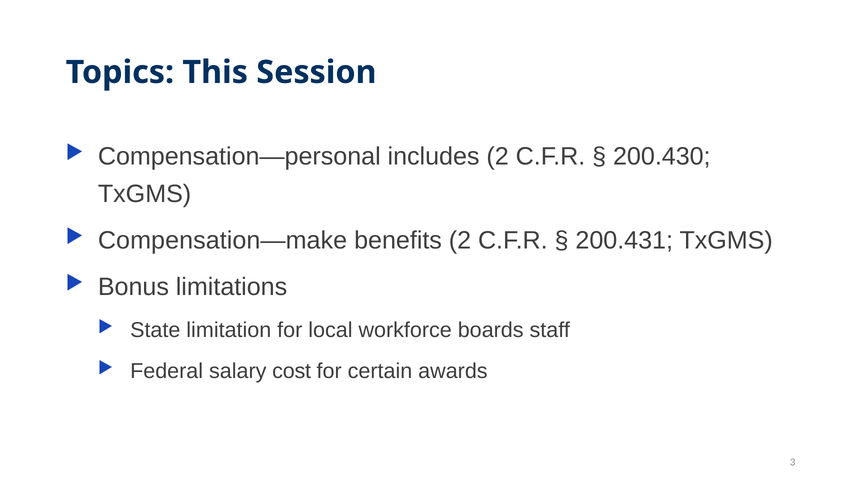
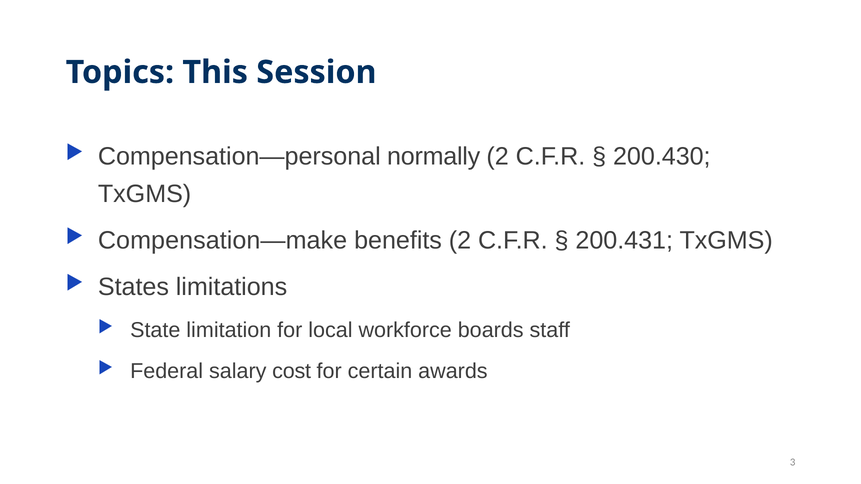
includes: includes -> normally
Bonus: Bonus -> States
